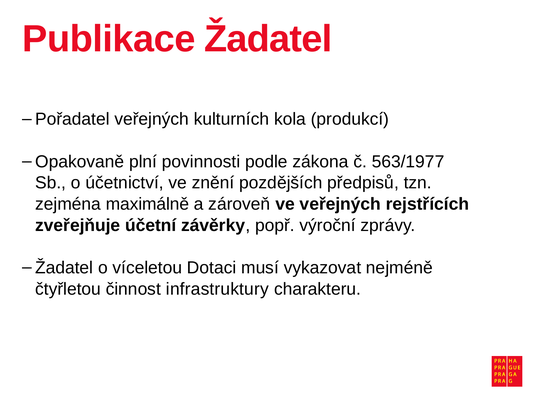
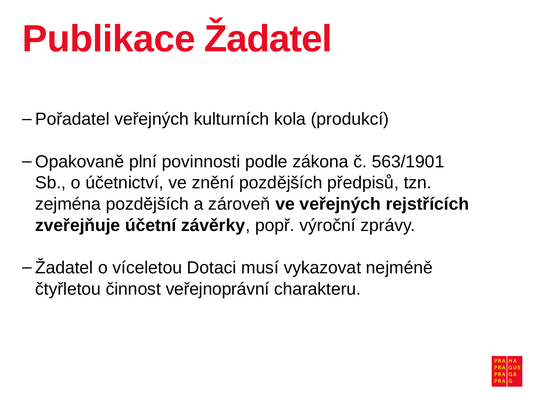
563/1977: 563/1977 -> 563/1901
zejména maximálně: maximálně -> pozdějších
infrastruktury: infrastruktury -> veřejnoprávní
